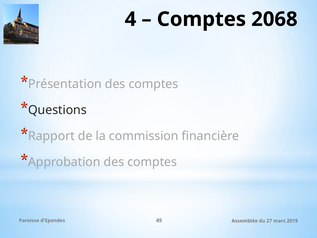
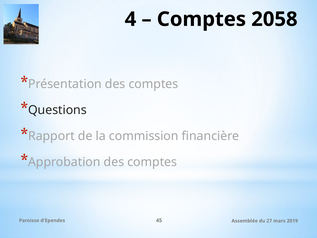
2068: 2068 -> 2058
